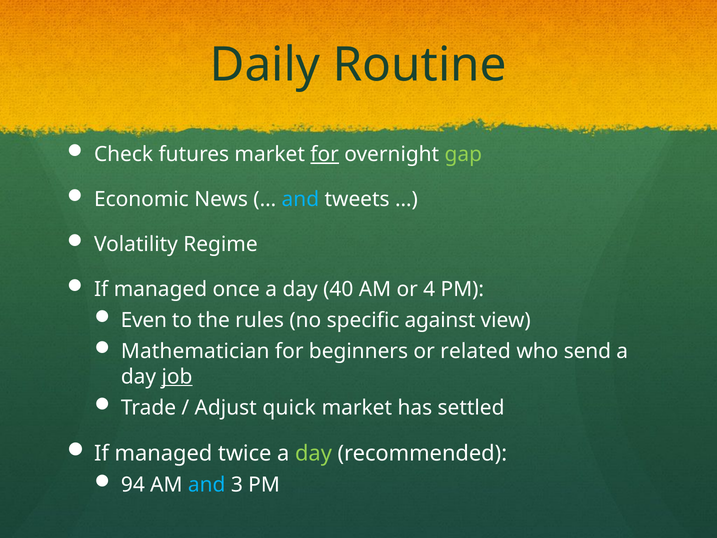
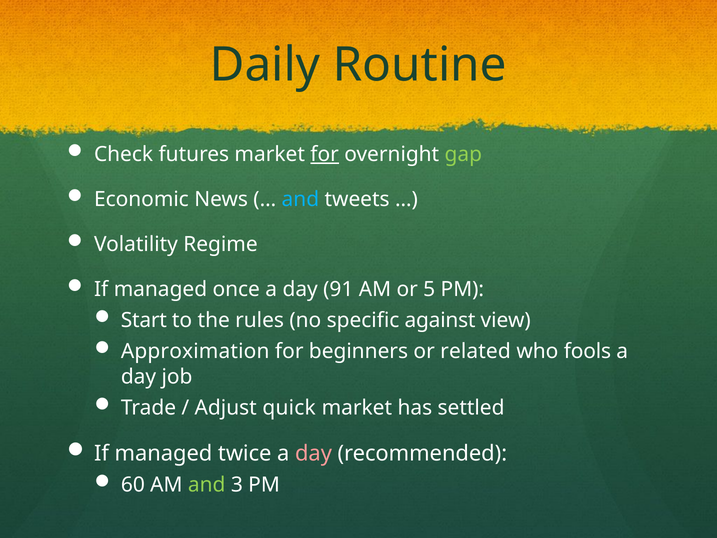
40: 40 -> 91
4: 4 -> 5
Even: Even -> Start
Mathematician: Mathematician -> Approximation
send: send -> fools
job underline: present -> none
day at (313, 453) colour: light green -> pink
94: 94 -> 60
and at (207, 485) colour: light blue -> light green
